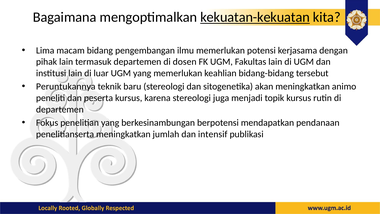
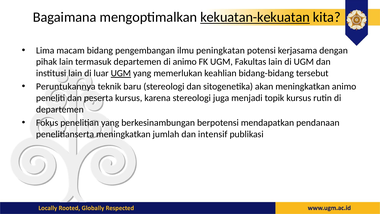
ilmu memerlukan: memerlukan -> peningkatan
di dosen: dosen -> animo
UGM at (121, 73) underline: none -> present
